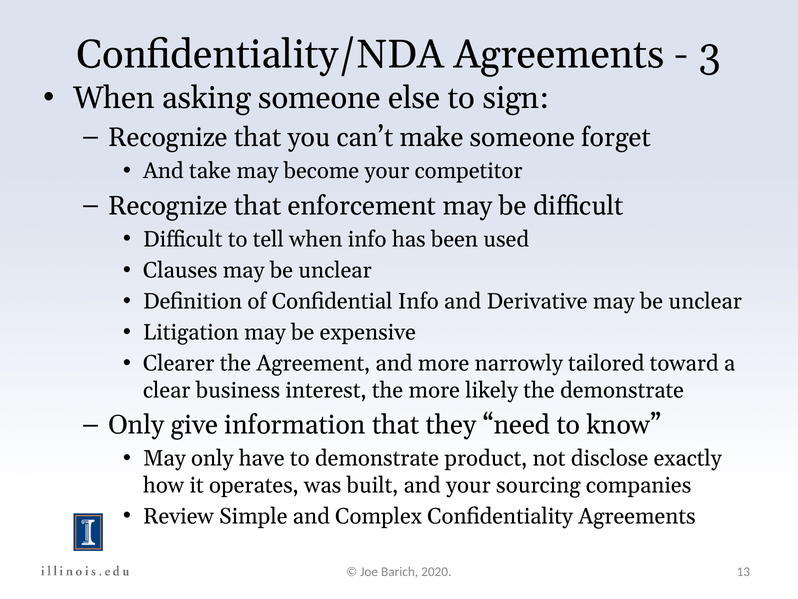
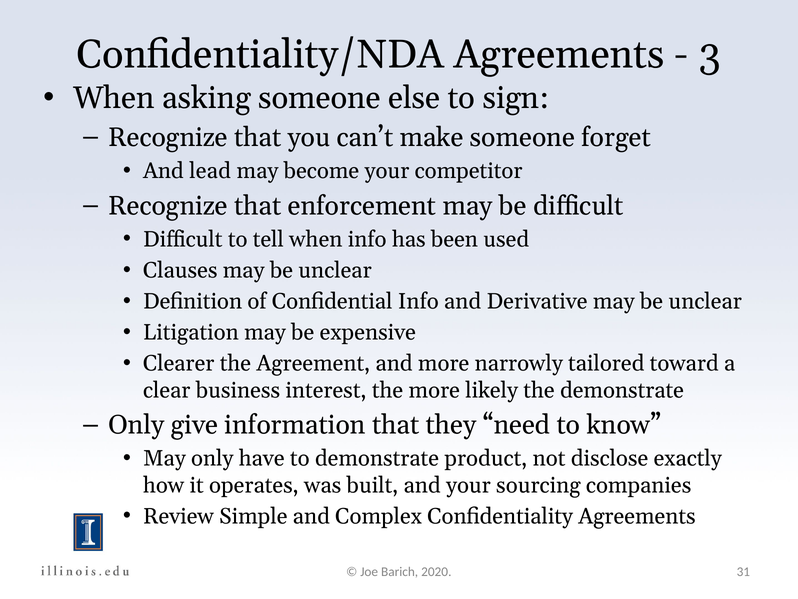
take: take -> lead
13: 13 -> 31
